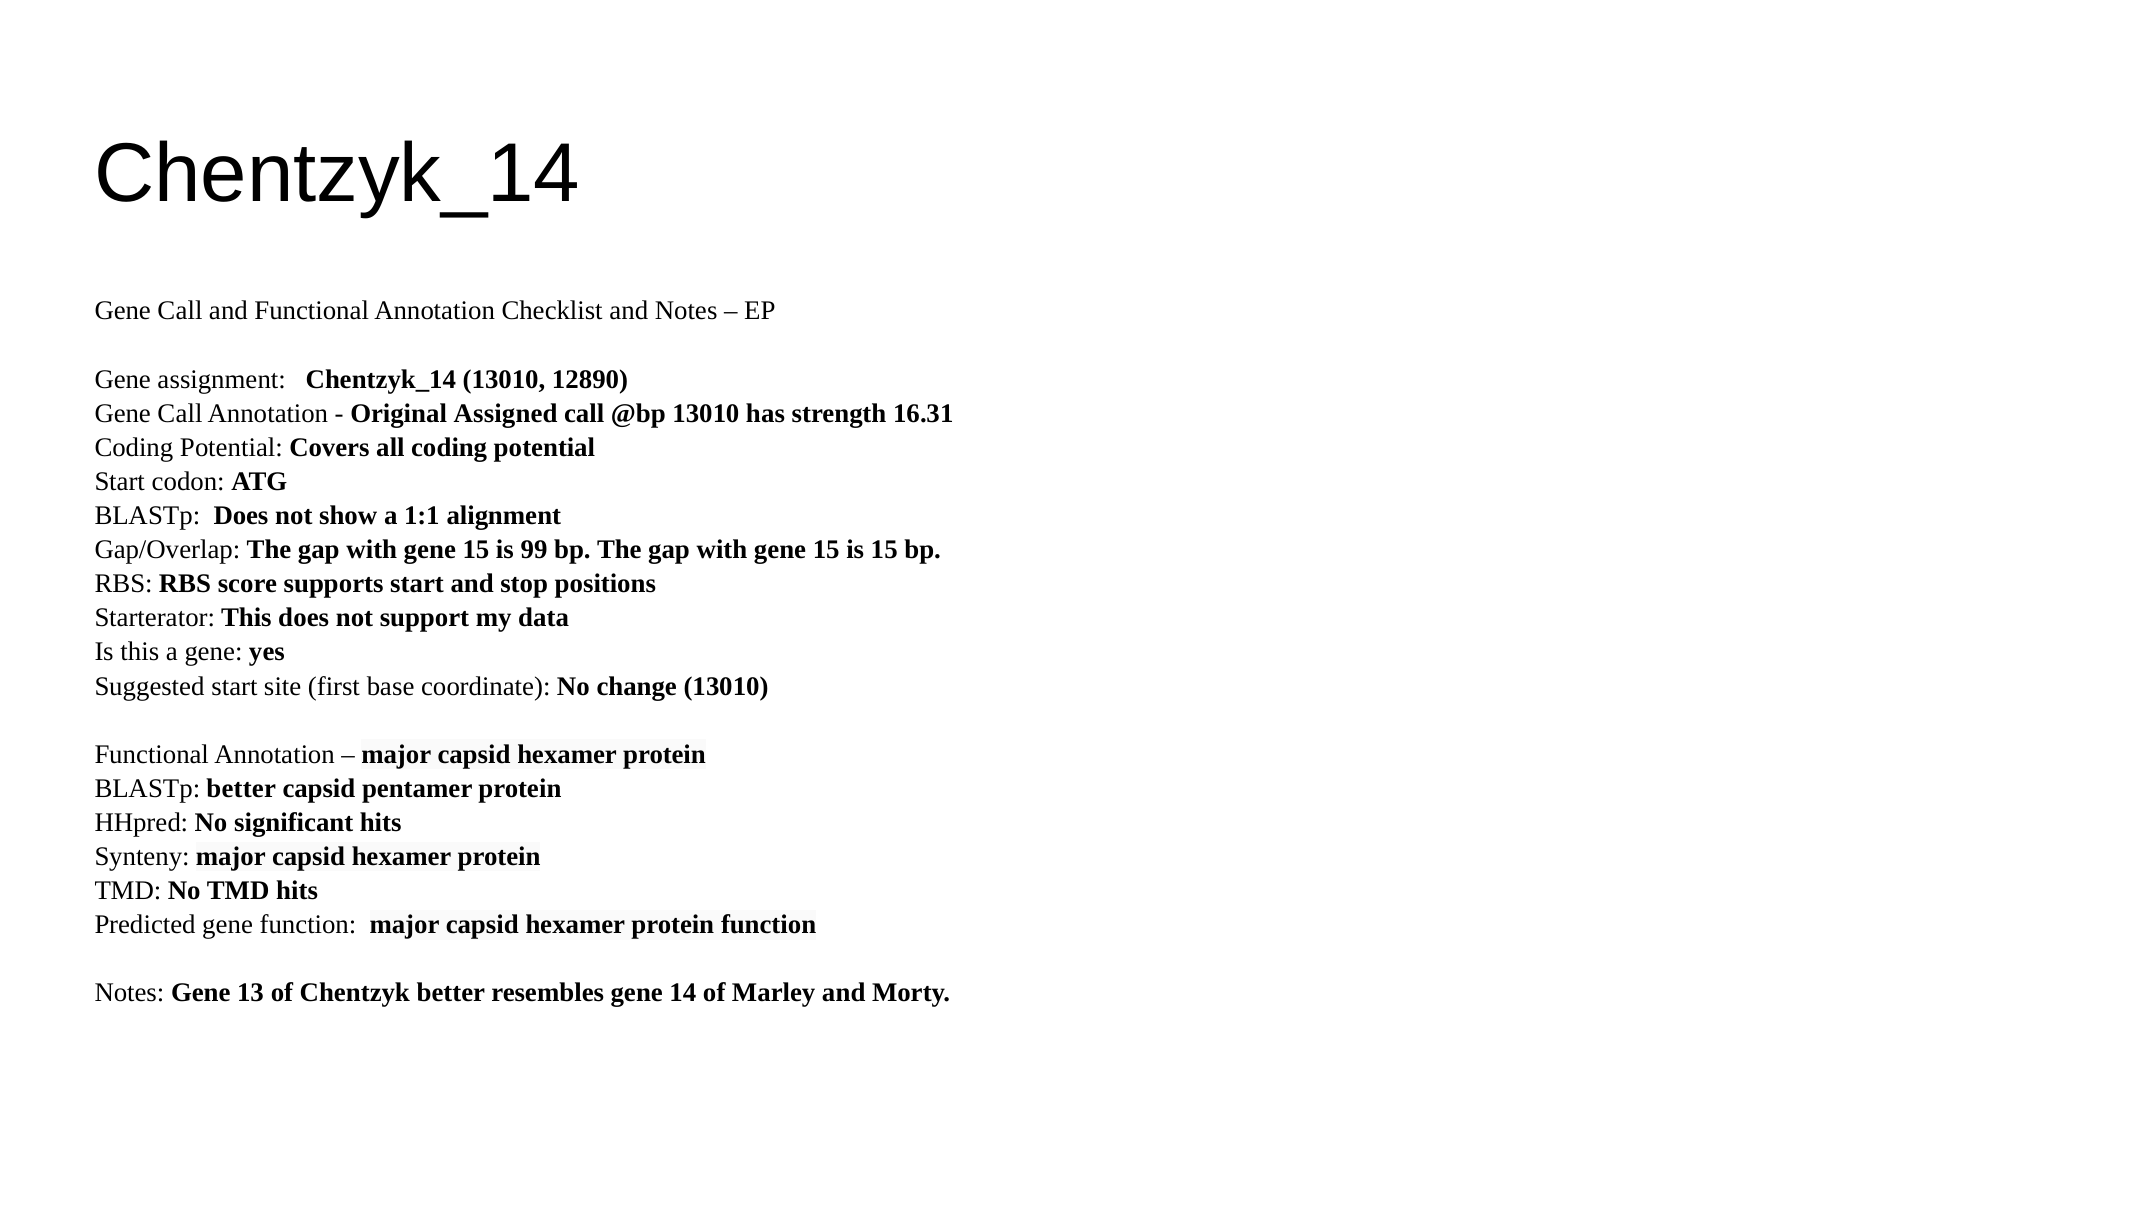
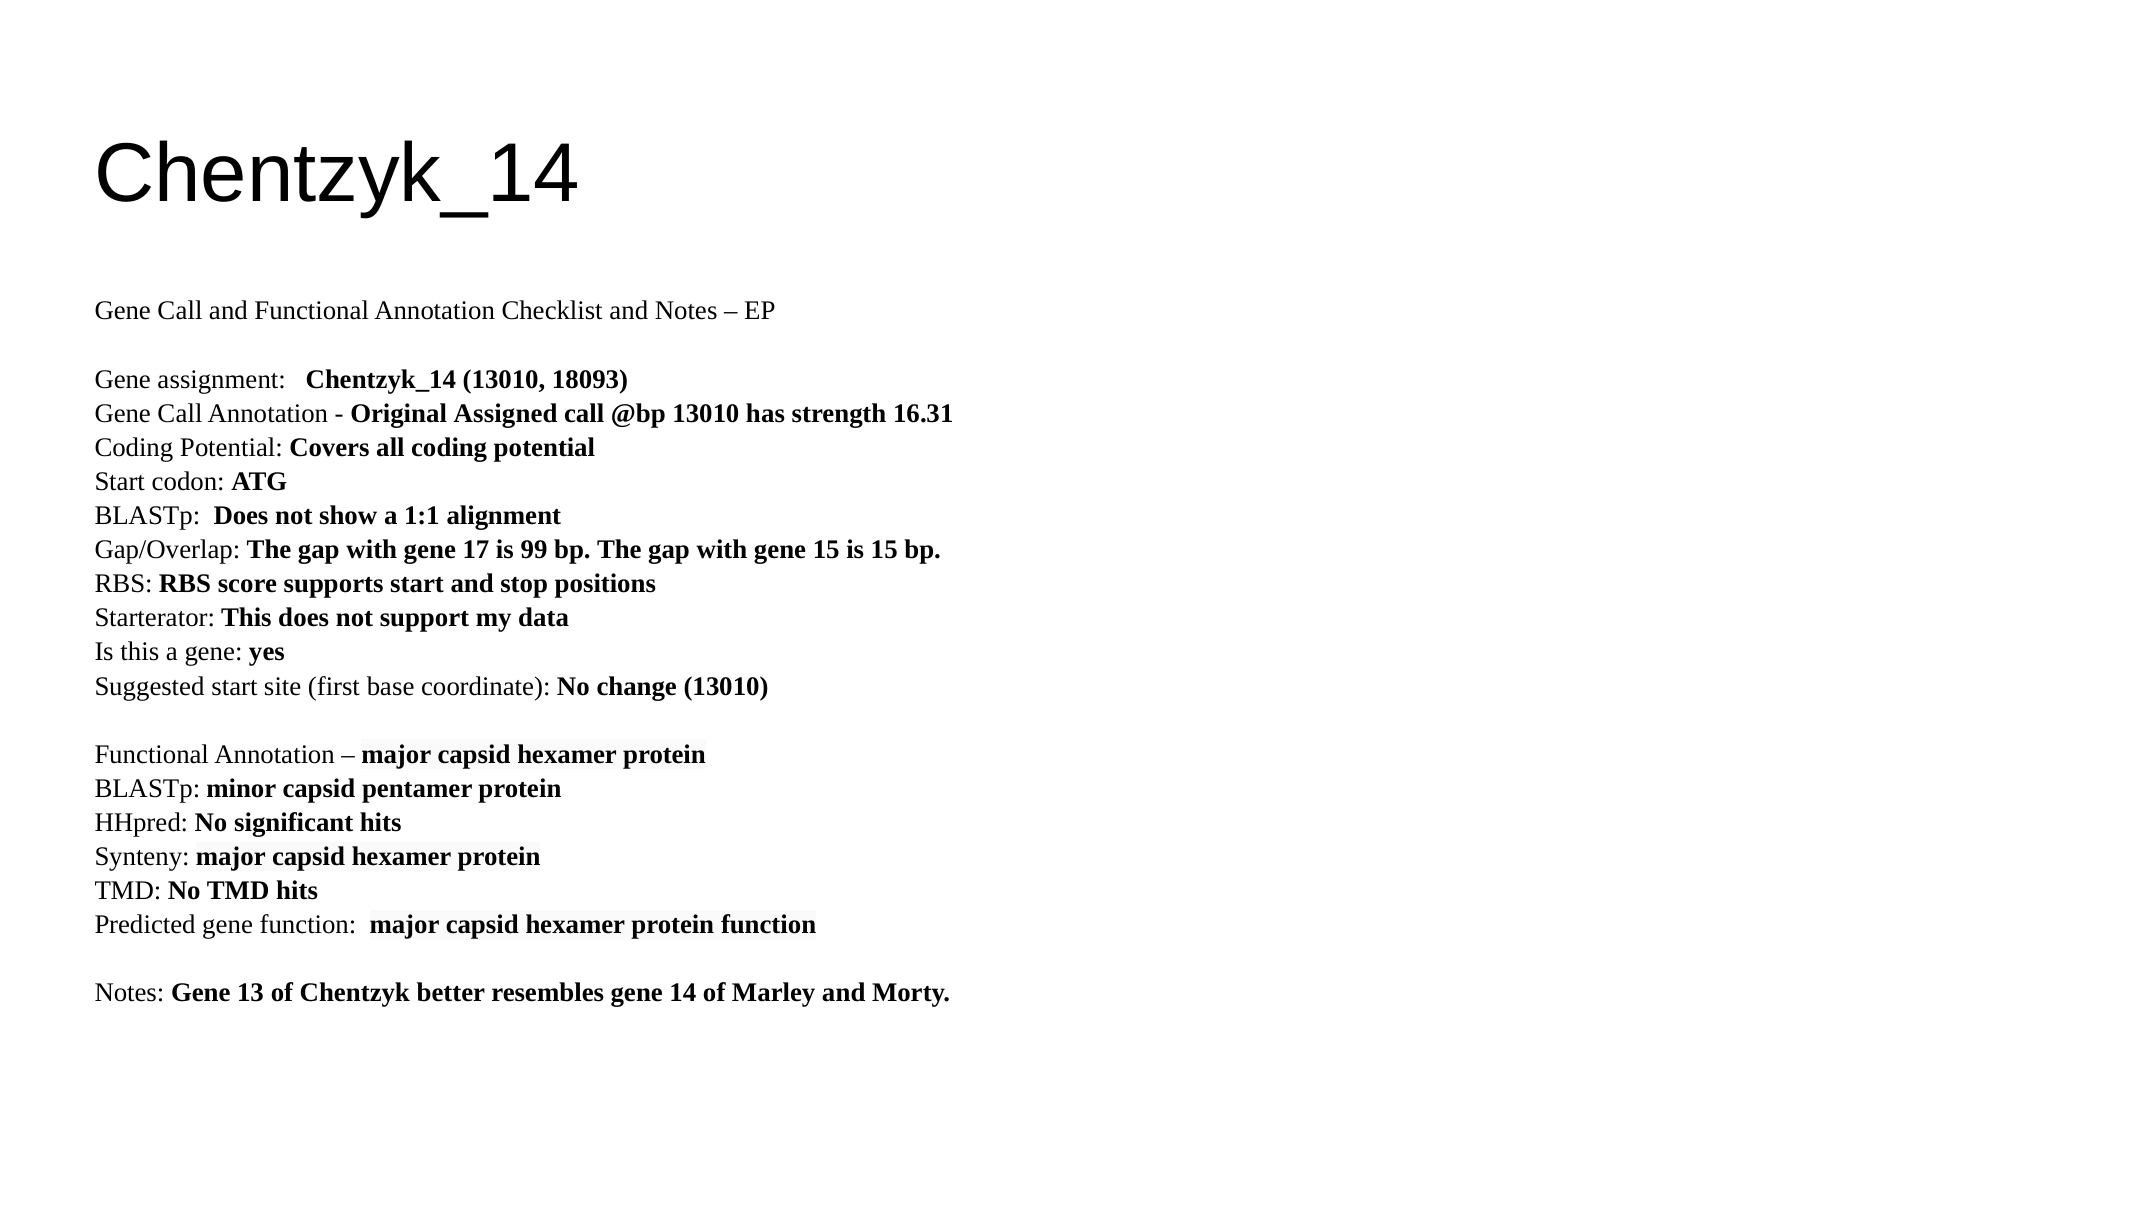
12890: 12890 -> 18093
15 at (476, 550): 15 -> 17
BLASTp better: better -> minor
